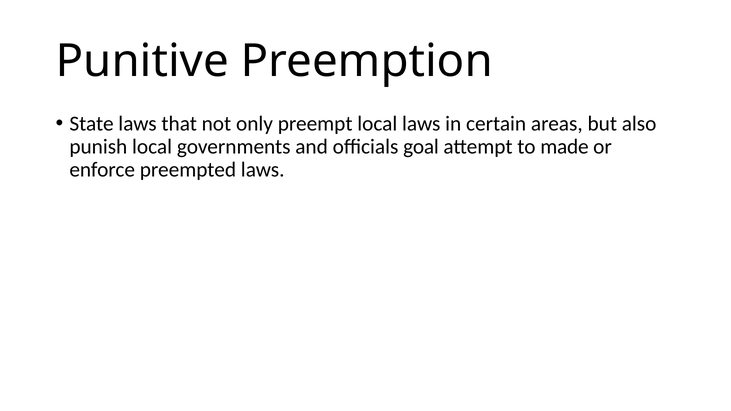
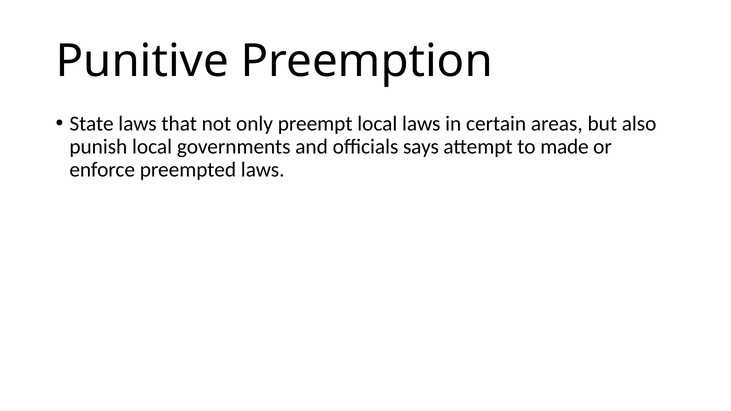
goal: goal -> says
